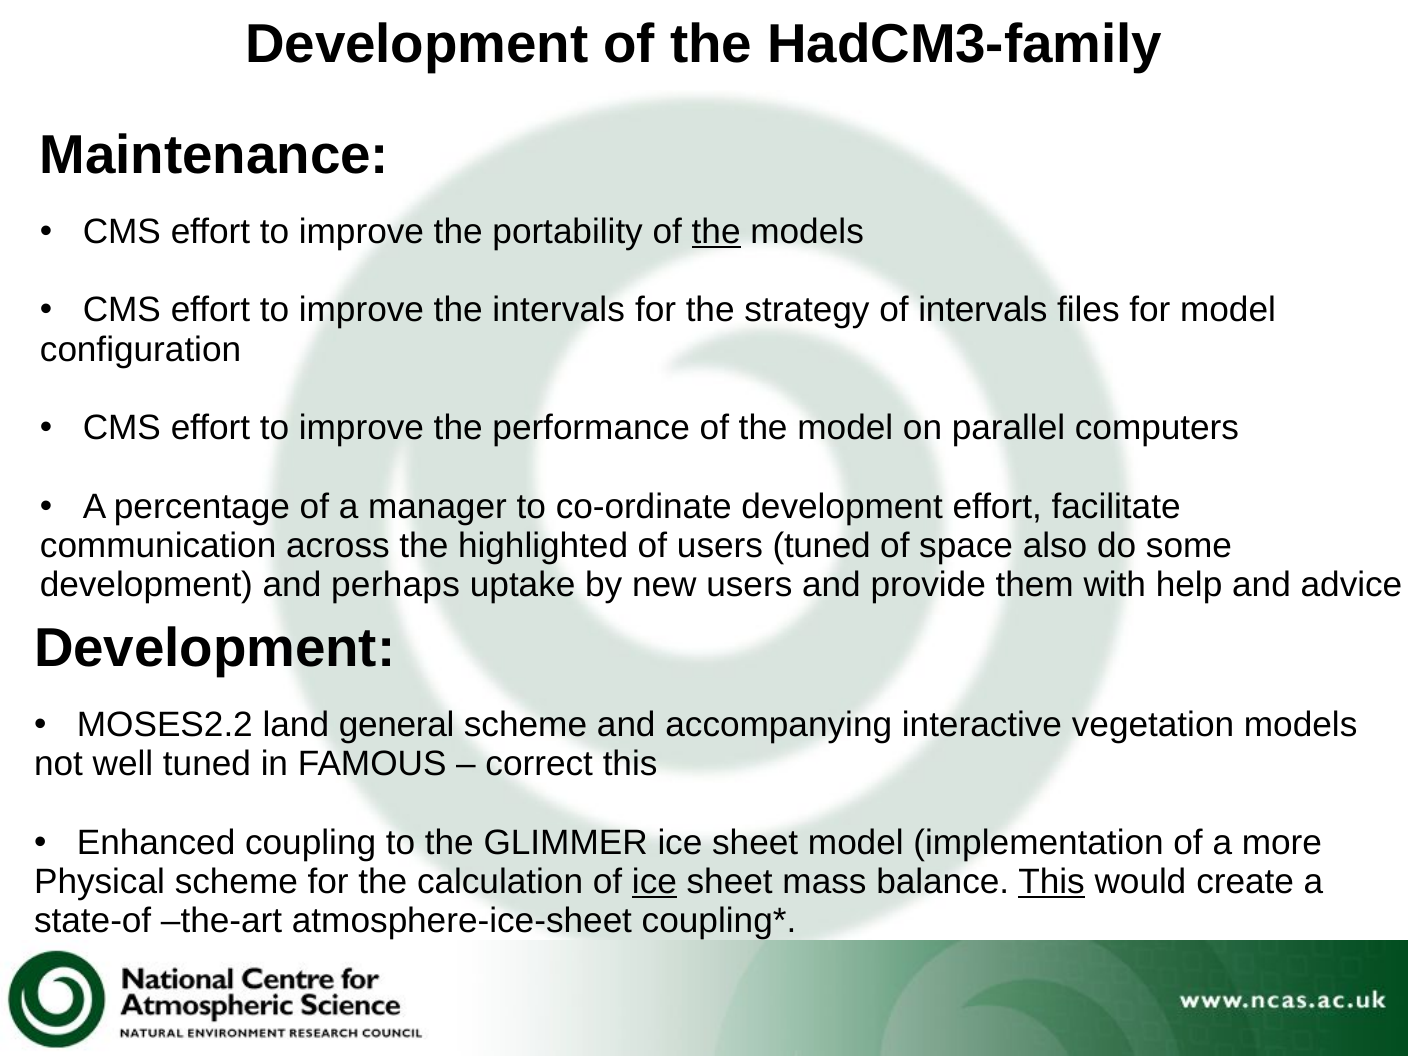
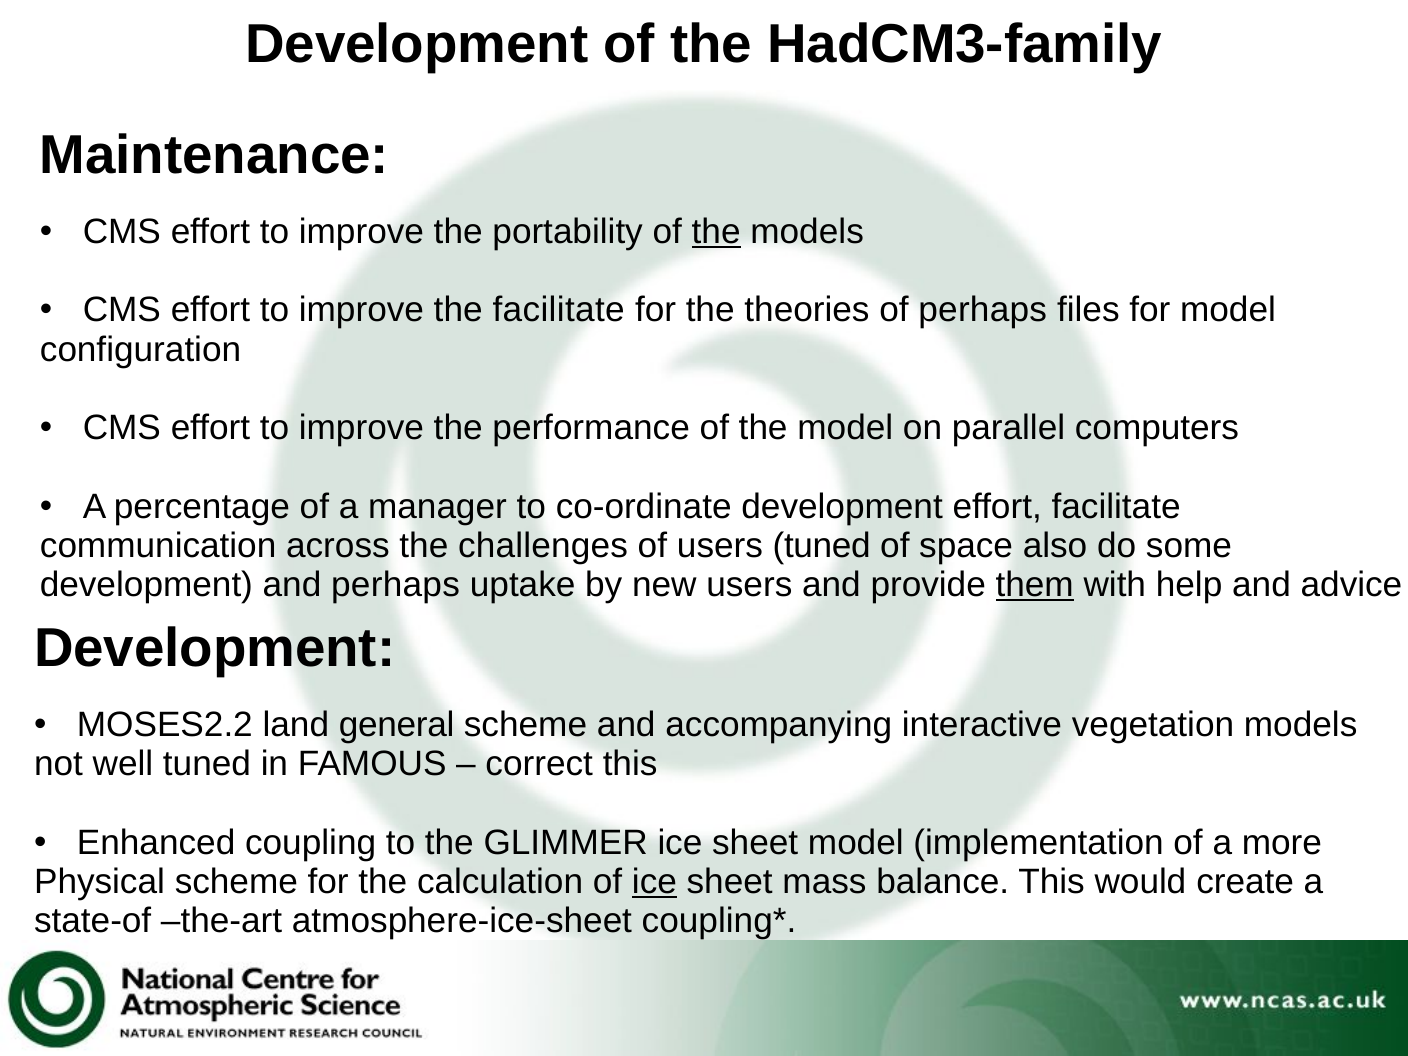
the intervals: intervals -> facilitate
strategy: strategy -> theories
of intervals: intervals -> perhaps
highlighted: highlighted -> challenges
them underline: none -> present
This at (1052, 882) underline: present -> none
